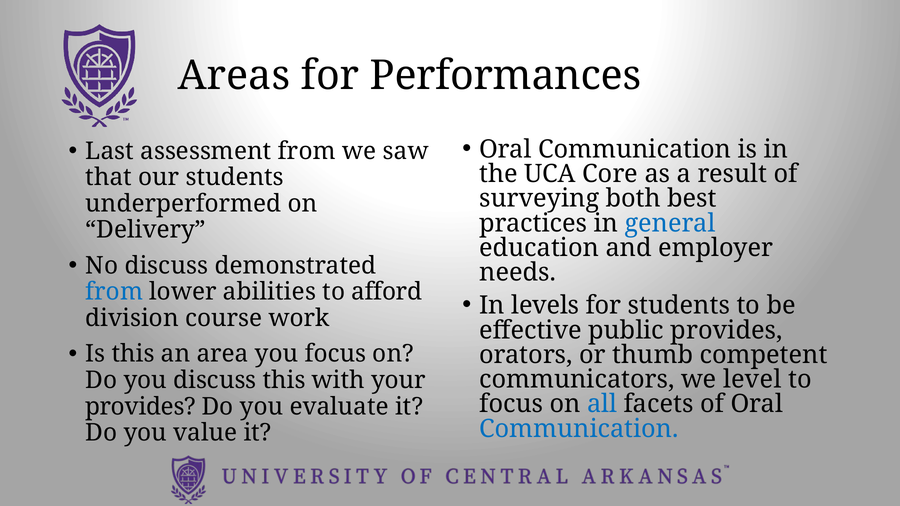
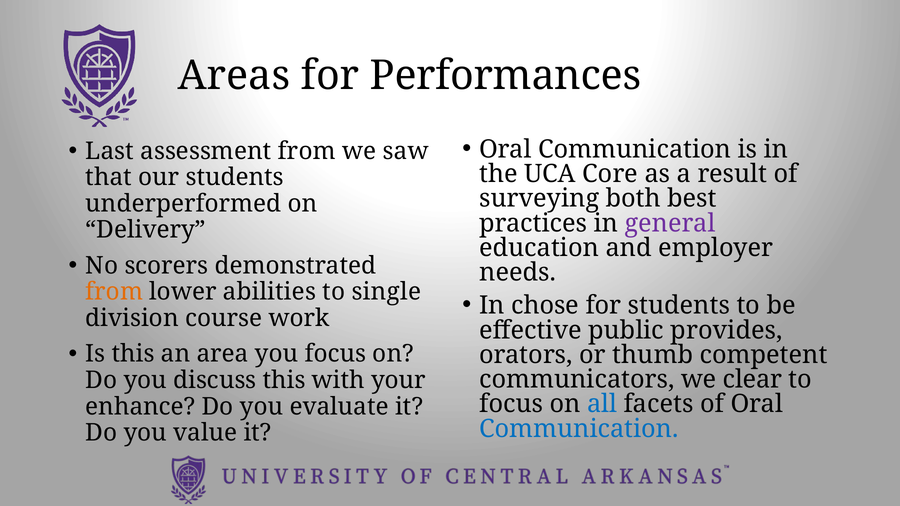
general colour: blue -> purple
No discuss: discuss -> scorers
from at (114, 292) colour: blue -> orange
afford: afford -> single
levels: levels -> chose
level: level -> clear
provides at (141, 407): provides -> enhance
